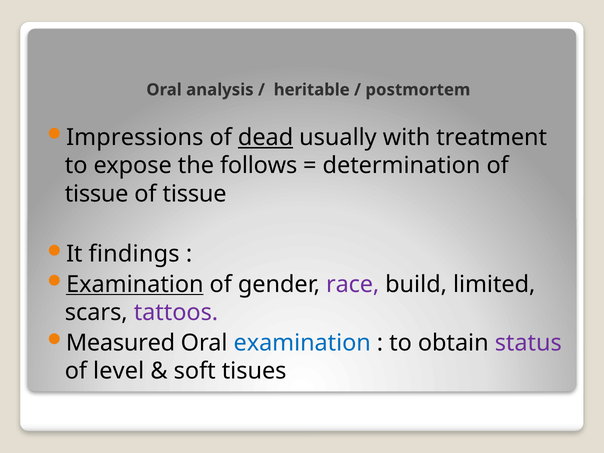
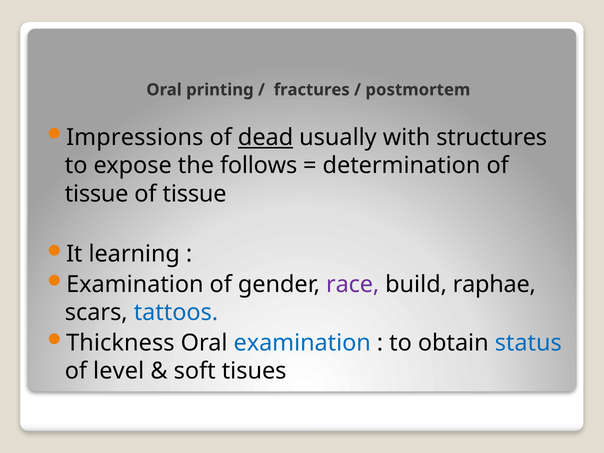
analysis: analysis -> printing
heritable: heritable -> fractures
treatment: treatment -> structures
findings: findings -> learning
Examination at (135, 284) underline: present -> none
limited: limited -> raphae
tattoos colour: purple -> blue
Measured: Measured -> Thickness
status colour: purple -> blue
